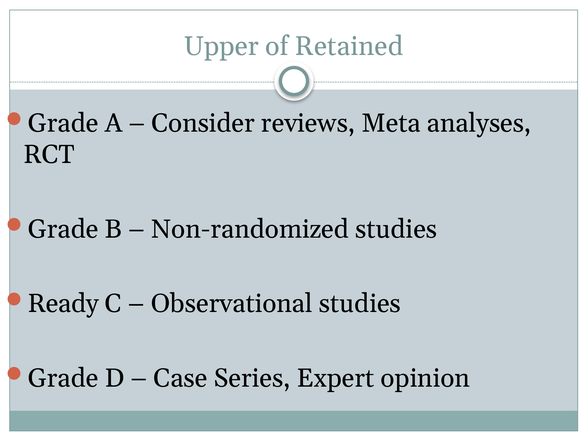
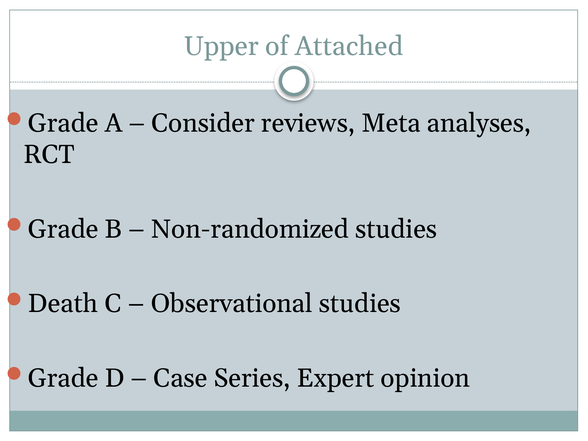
Retained: Retained -> Attached
Ready: Ready -> Death
